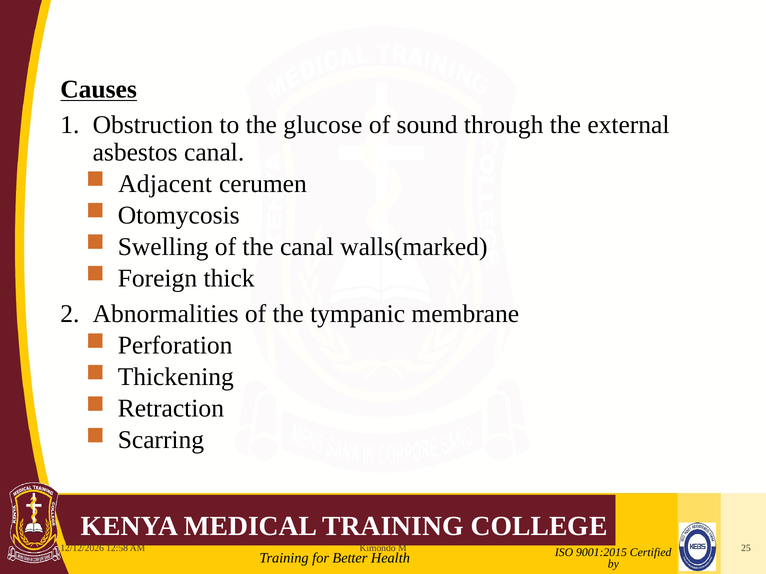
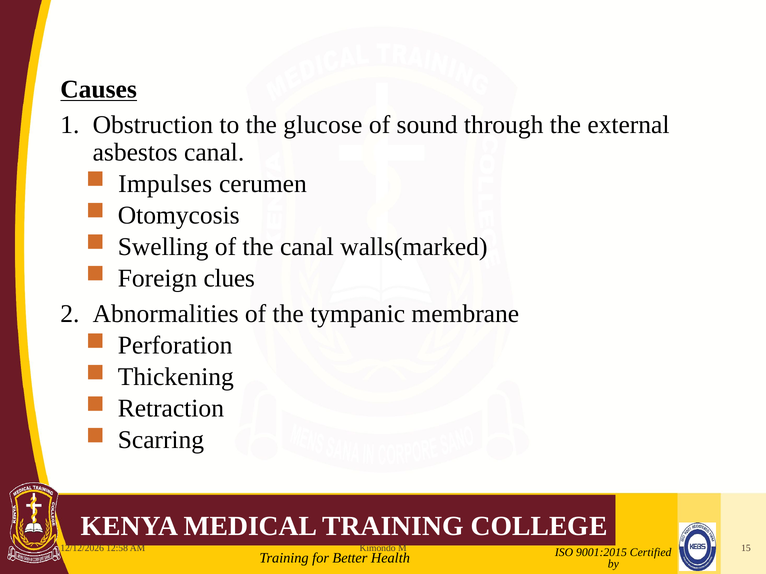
Adjacent: Adjacent -> Impulses
thick: thick -> clues
25: 25 -> 15
